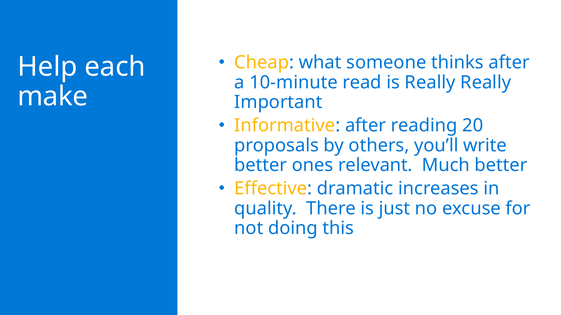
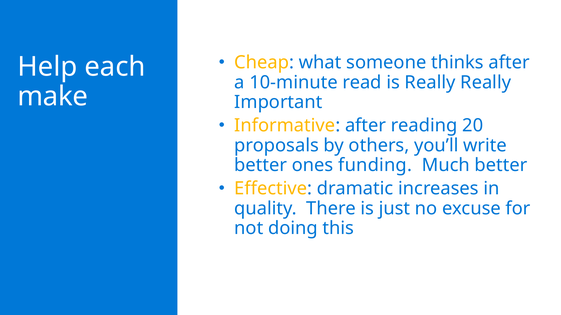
relevant: relevant -> funding
